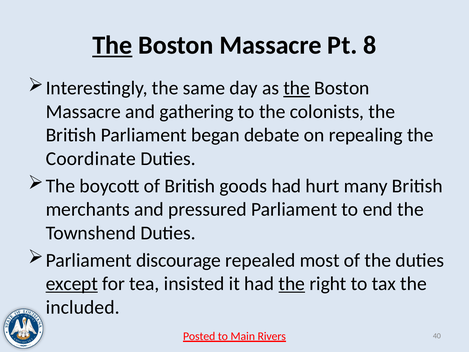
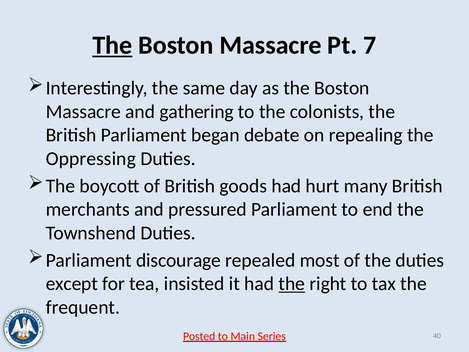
8: 8 -> 7
the at (297, 88) underline: present -> none
Coordinate: Coordinate -> Oppressing
except underline: present -> none
included: included -> frequent
Rivers: Rivers -> Series
